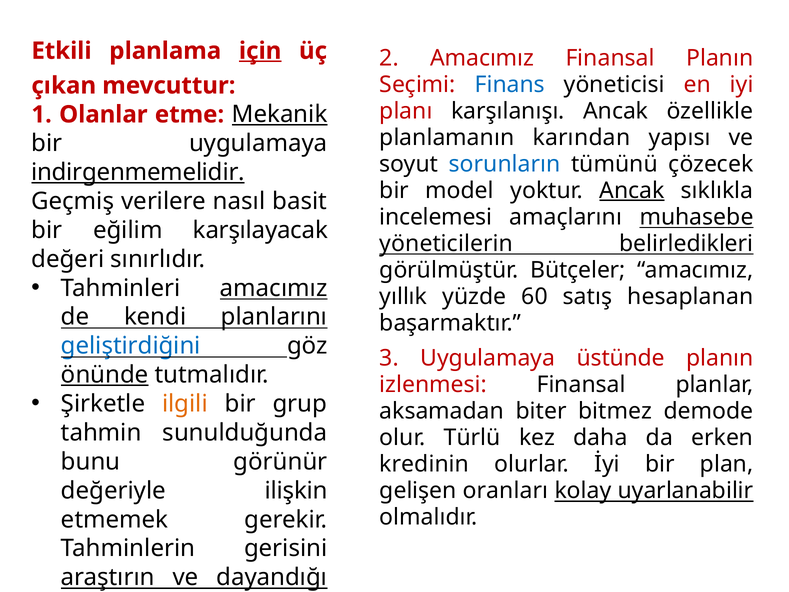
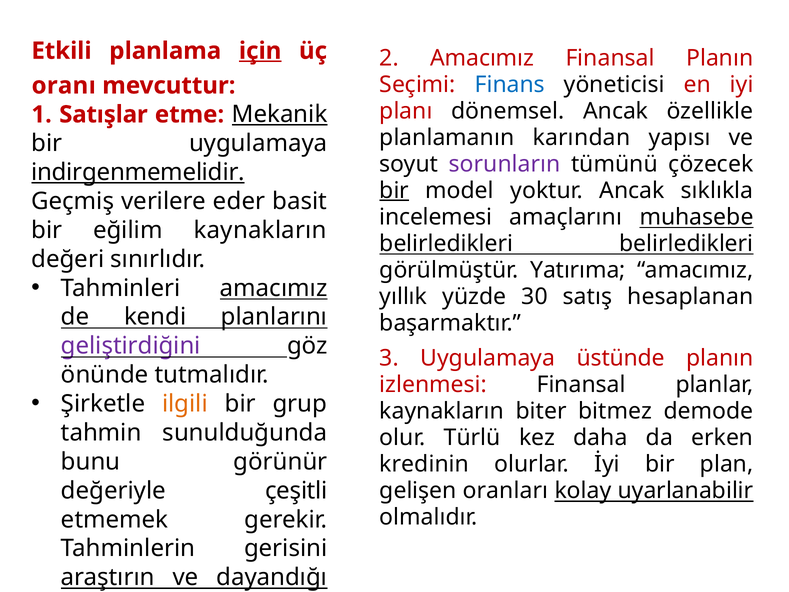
çıkan: çıkan -> oranı
karşılanışı: karşılanışı -> dönemsel
Olanlar: Olanlar -> Satışlar
sorunların colour: blue -> purple
bir at (394, 190) underline: none -> present
Ancak at (632, 190) underline: present -> none
nasıl: nasıl -> eder
eğilim karşılayacak: karşılayacak -> kaynakların
yöneticilerin at (446, 243): yöneticilerin -> belirledikleri
Bütçeler: Bütçeler -> Yatırıma
60: 60 -> 30
geliştirdiğini colour: blue -> purple
önünde underline: present -> none
aksamadan at (442, 411): aksamadan -> kaynakların
ilişkin: ilişkin -> çeşitli
